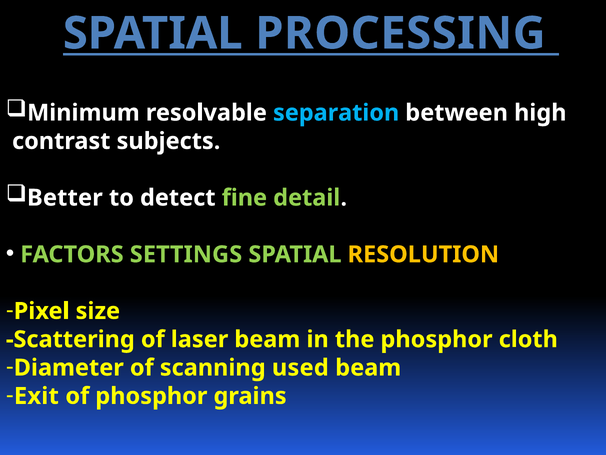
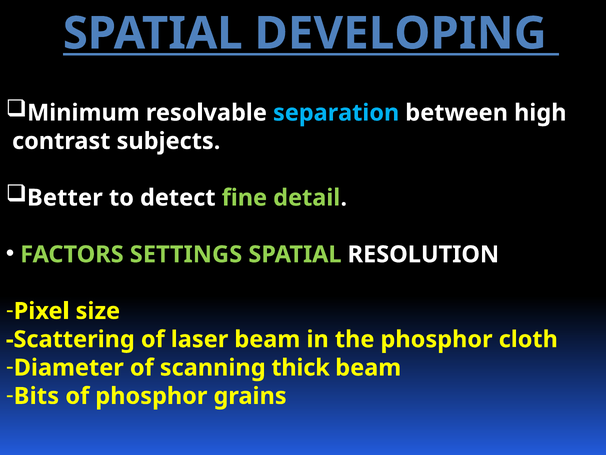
PROCESSING: PROCESSING -> DEVELOPING
RESOLUTION colour: yellow -> white
used: used -> thick
Exit: Exit -> Bits
